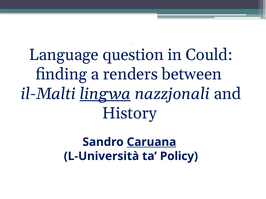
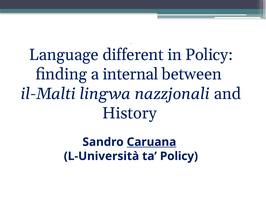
question: question -> different
in Could: Could -> Policy
renders: renders -> internal
lingwa underline: present -> none
